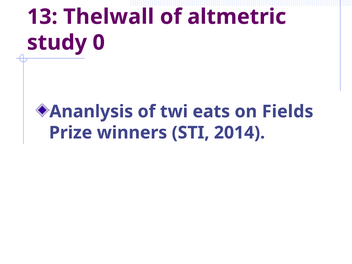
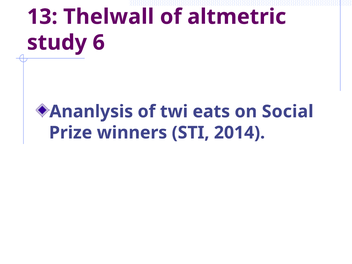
0: 0 -> 6
Fields: Fields -> Social
